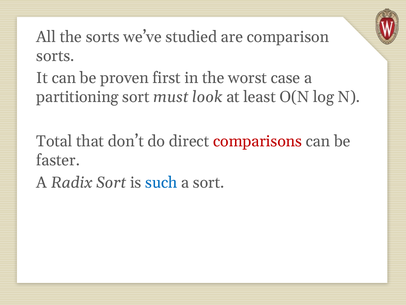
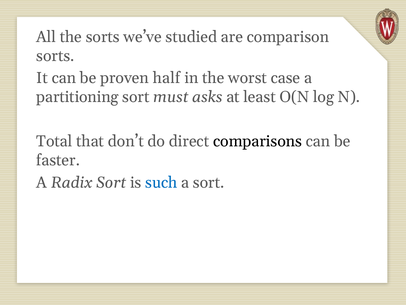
first: first -> half
look: look -> asks
comparisons colour: red -> black
